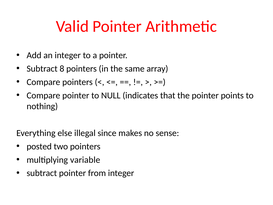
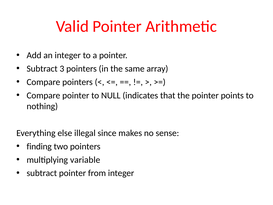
8: 8 -> 3
posted: posted -> finding
